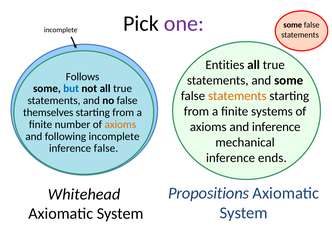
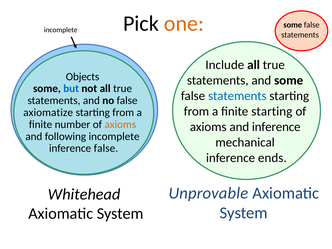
one colour: purple -> orange
Entities: Entities -> Include
Follows: Follows -> Objects
statements at (237, 96) colour: orange -> blue
finite systems: systems -> starting
themselves: themselves -> axiomatize
Propositions: Propositions -> Unprovable
